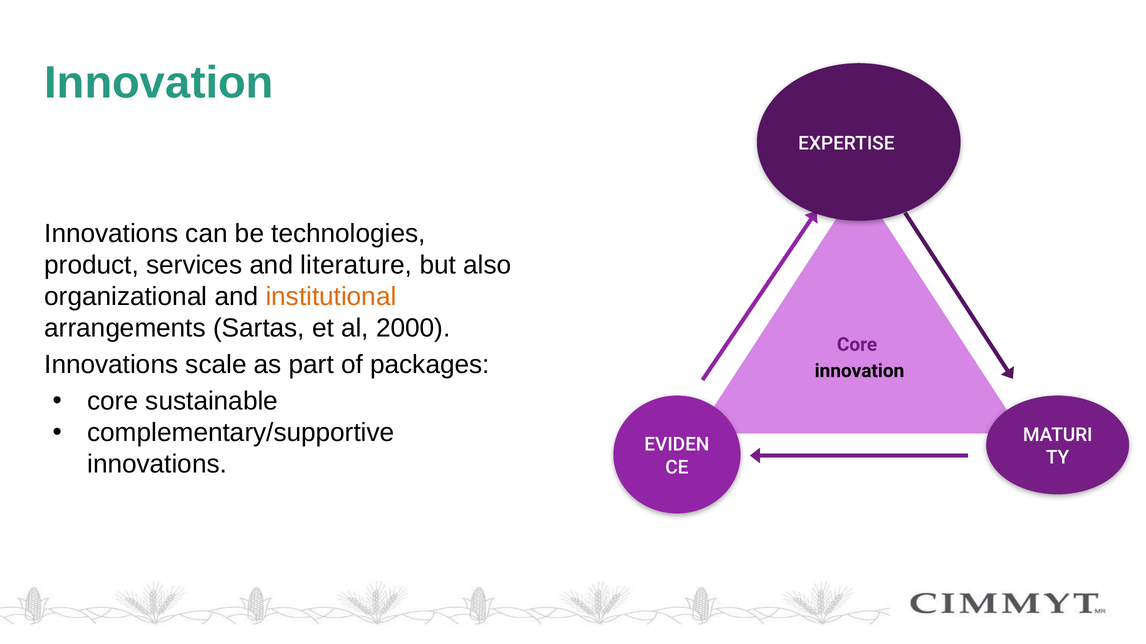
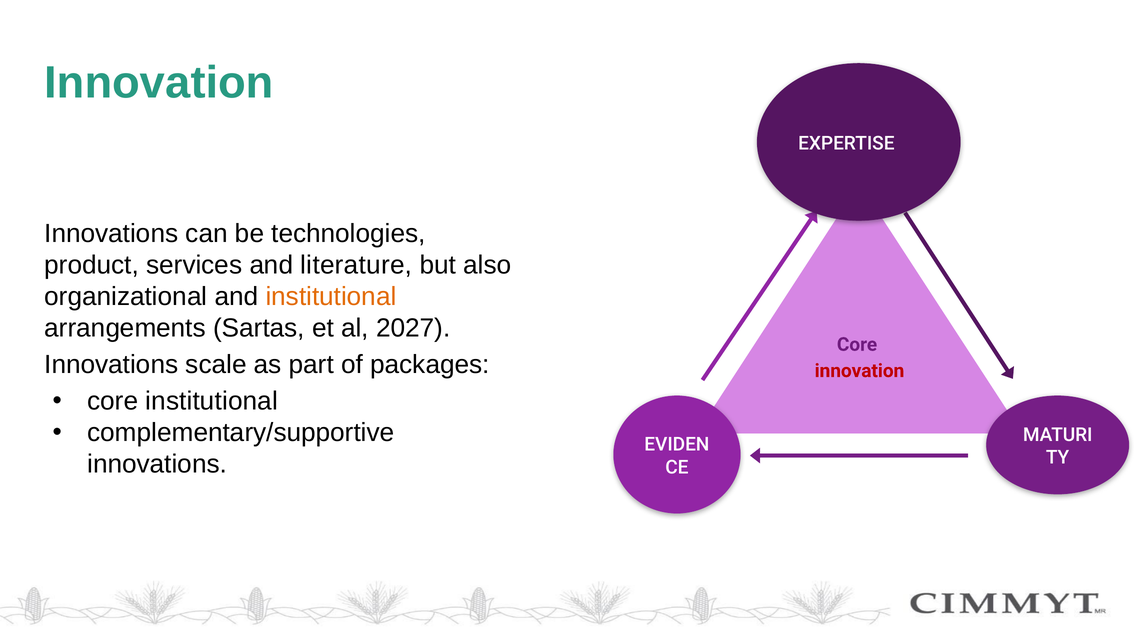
2000: 2000 -> 2027
innovation at (859, 371) colour: black -> red
core sustainable: sustainable -> institutional
